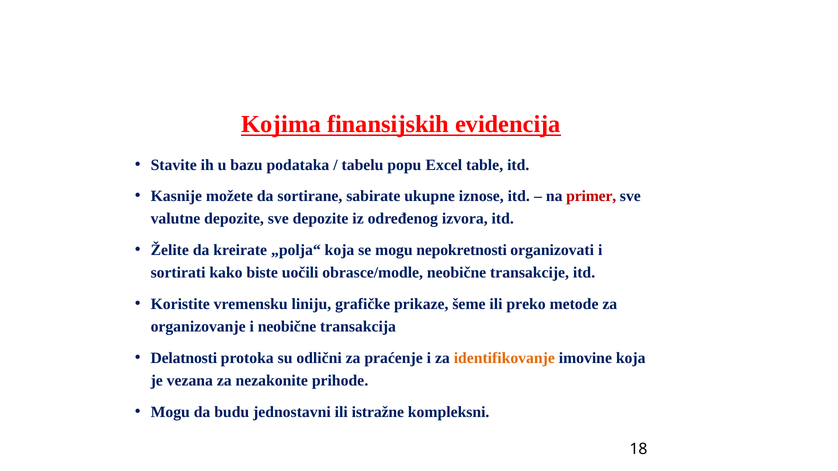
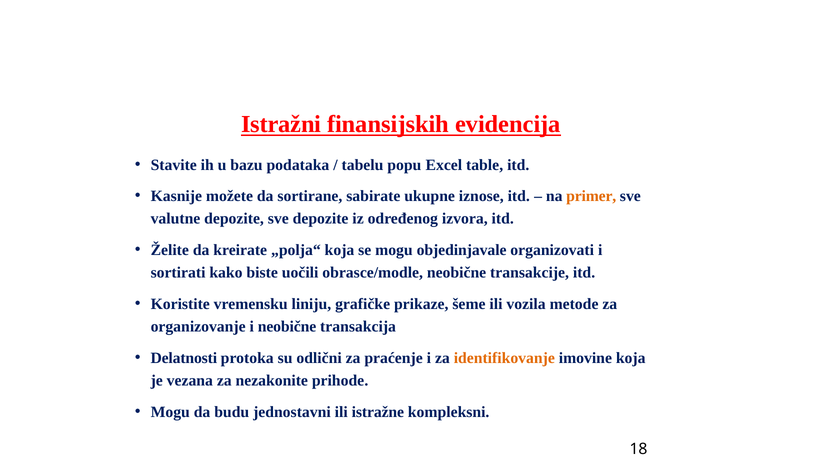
Kojima: Kojima -> Istražni
primer colour: red -> orange
nepokretnosti: nepokretnosti -> objedinjavale
preko: preko -> vozila
